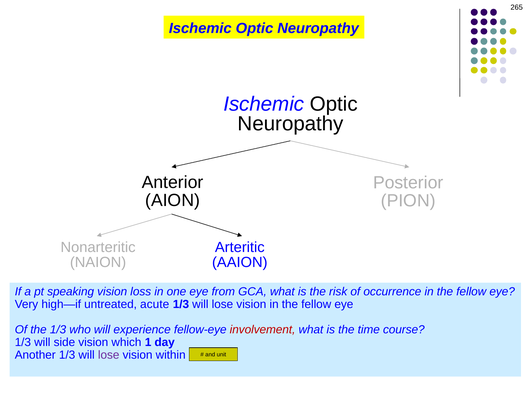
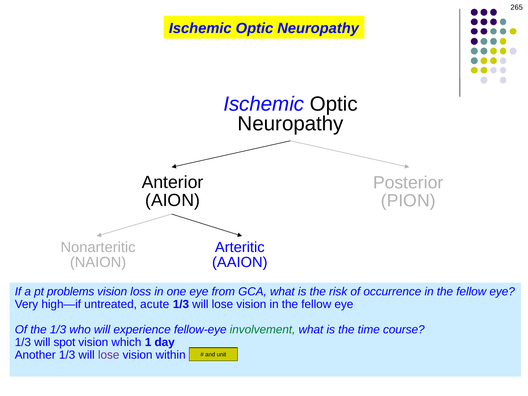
speaking: speaking -> problems
involvement colour: red -> green
side: side -> spot
